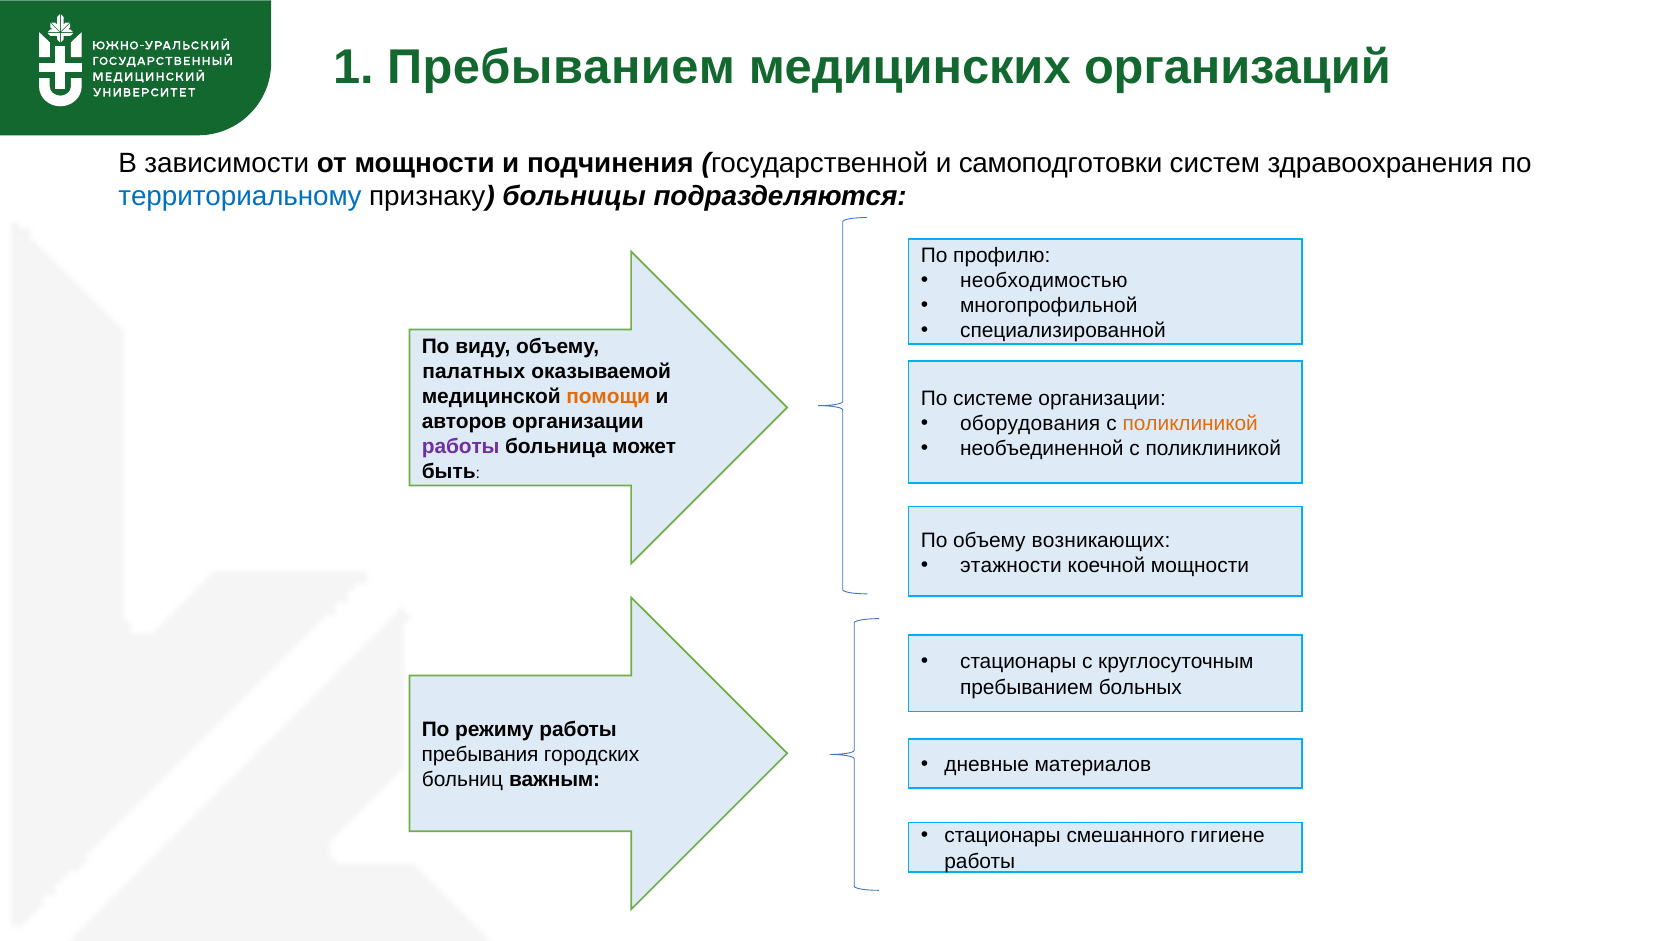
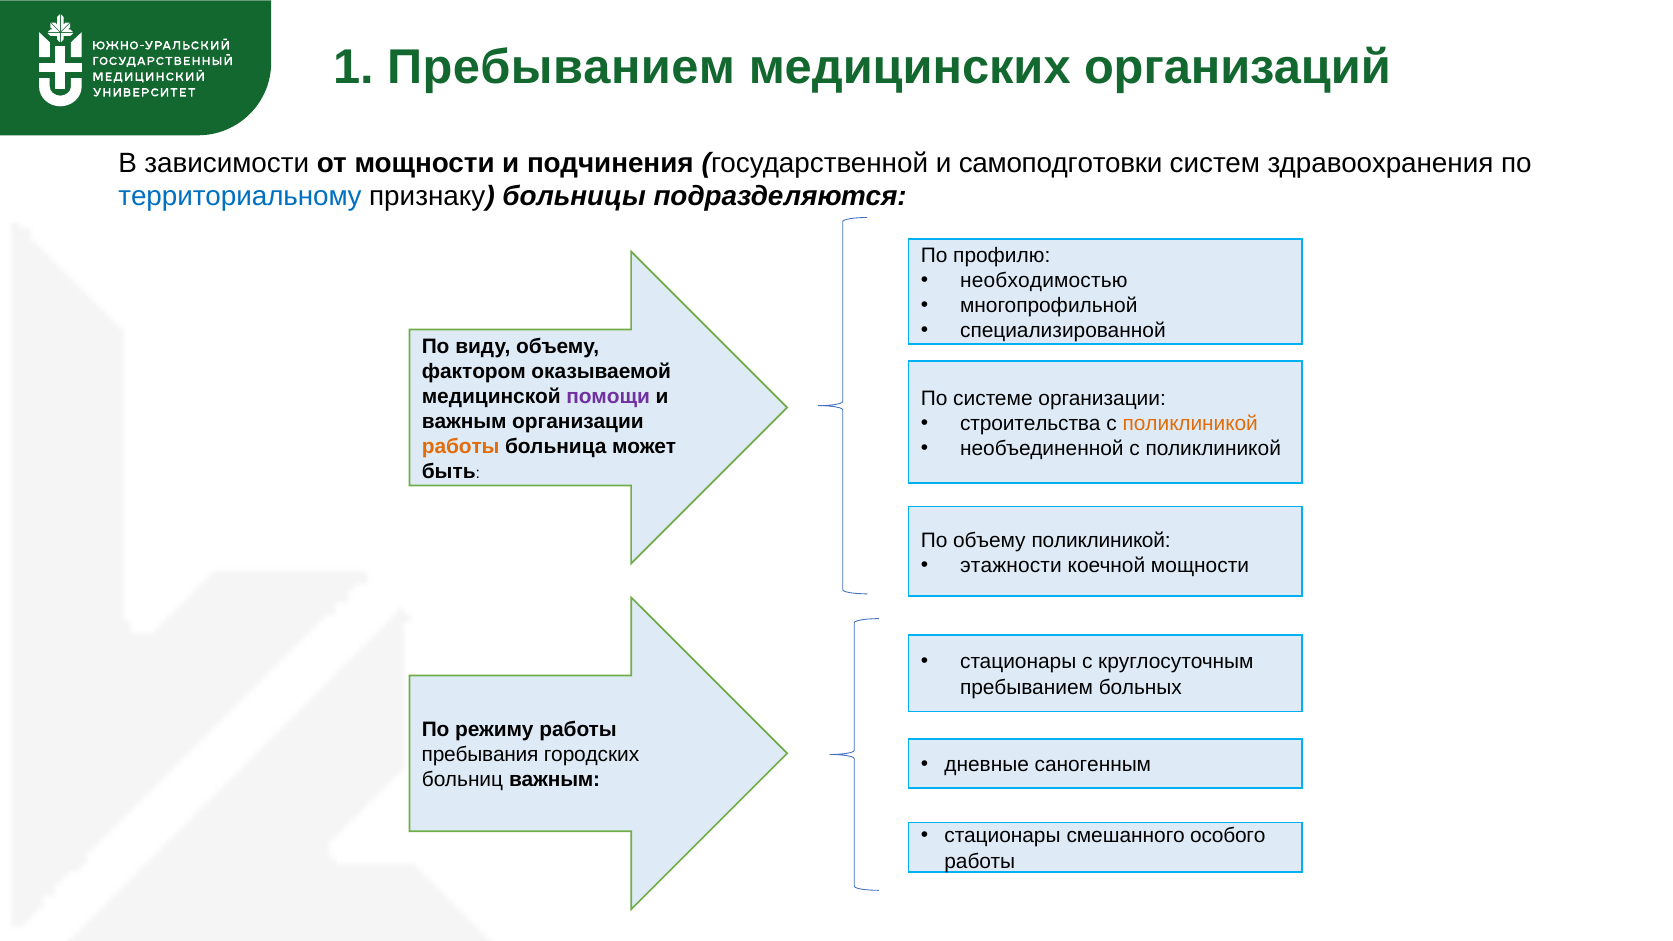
палатных: палатных -> фактором
помощи colour: orange -> purple
авторов at (464, 421): авторов -> важным
оборудования: оборудования -> строительства
работы at (461, 447) colour: purple -> orange
объему возникающих: возникающих -> поликлиникой
материалов: материалов -> саногенным
гигиене: гигиене -> особого
